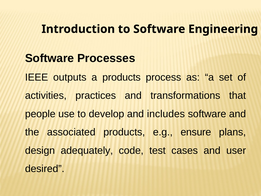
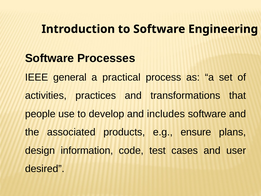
outputs: outputs -> general
a products: products -> practical
adequately: adequately -> information
